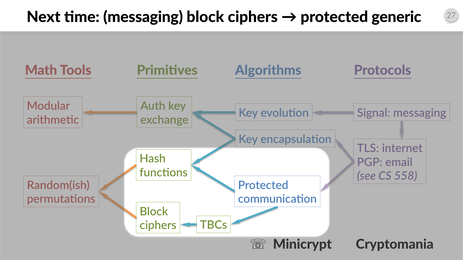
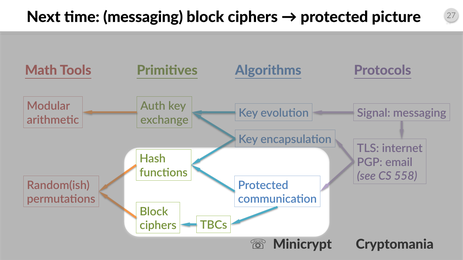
generic: generic -> picture
